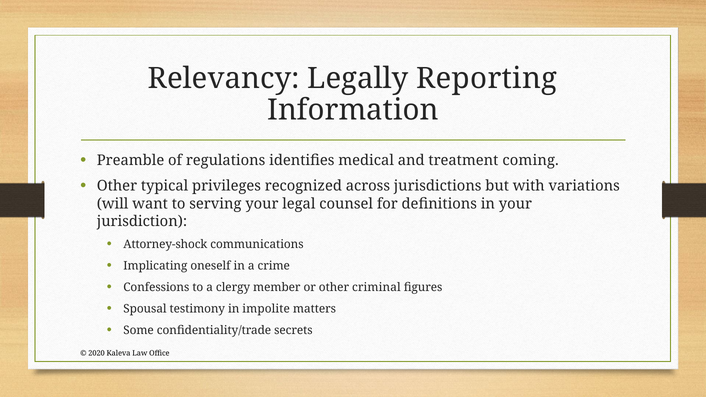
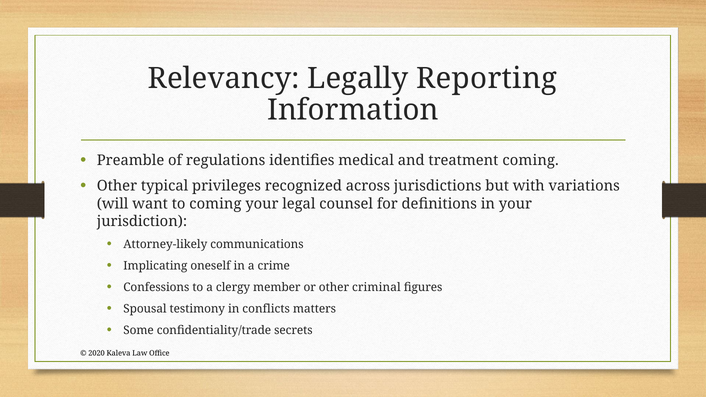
to serving: serving -> coming
Attorney-shock: Attorney-shock -> Attorney-likely
impolite: impolite -> conflicts
